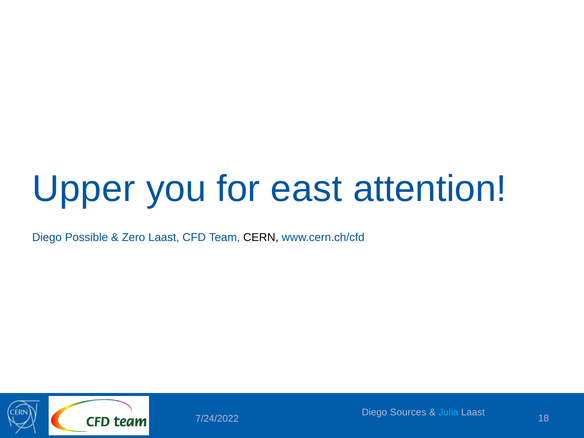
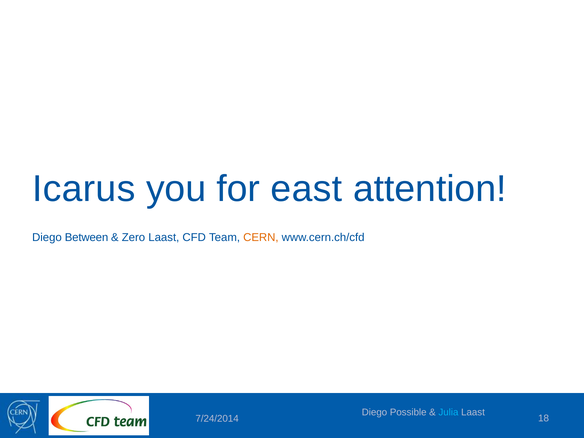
Upper: Upper -> Icarus
Possible: Possible -> Between
CERN colour: black -> orange
Sources: Sources -> Possible
7/24/2022: 7/24/2022 -> 7/24/2014
